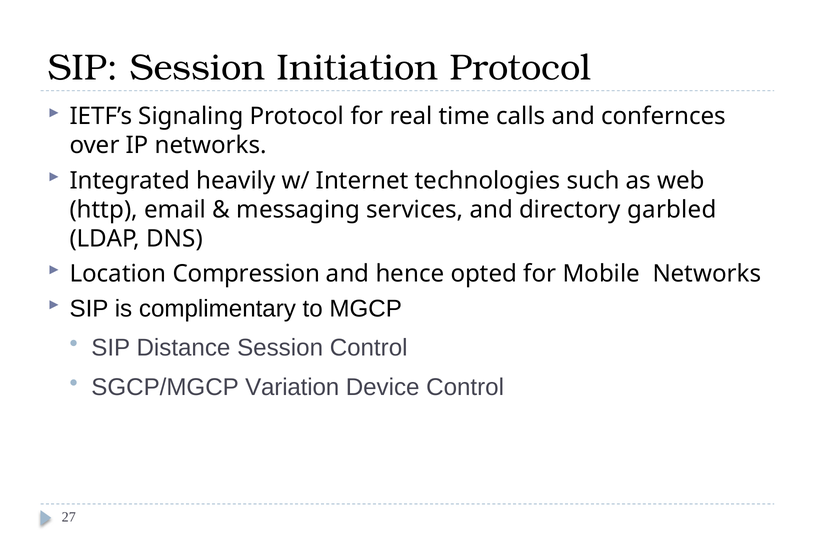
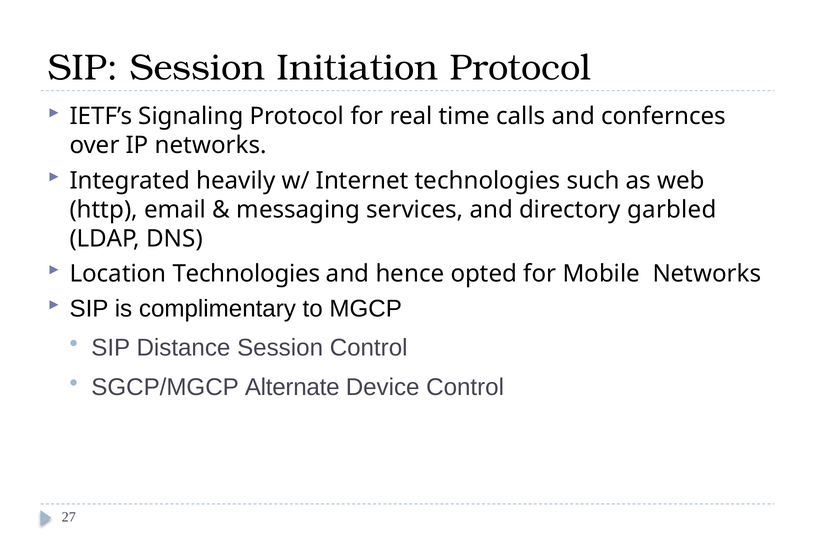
Location Compression: Compression -> Technologies
Variation: Variation -> Alternate
